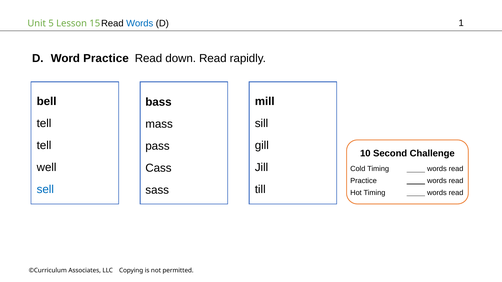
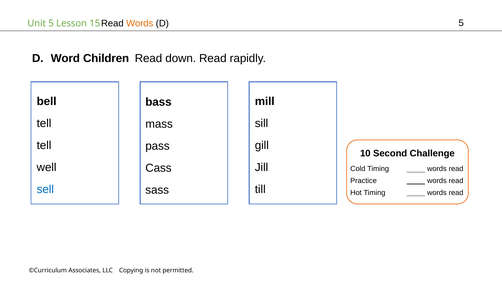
Words at (140, 24) colour: blue -> orange
D 1: 1 -> 5
Word Practice: Practice -> Children
